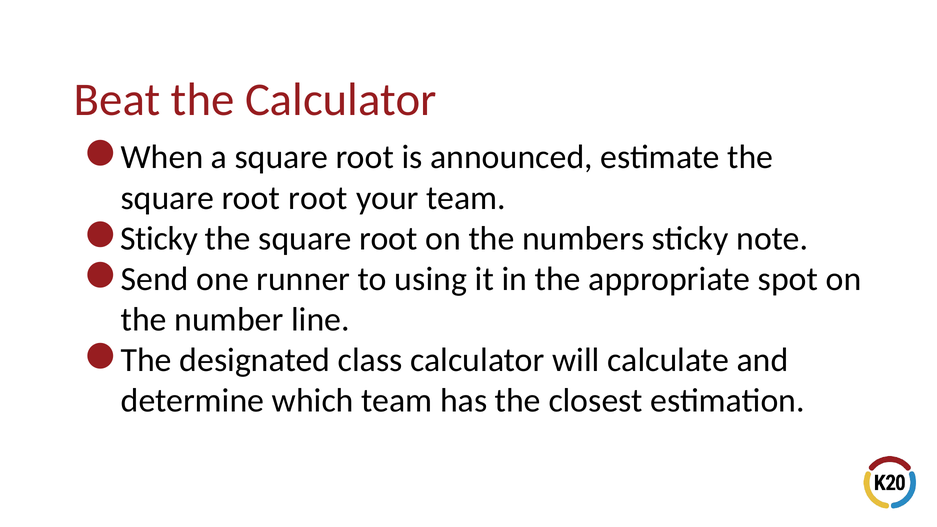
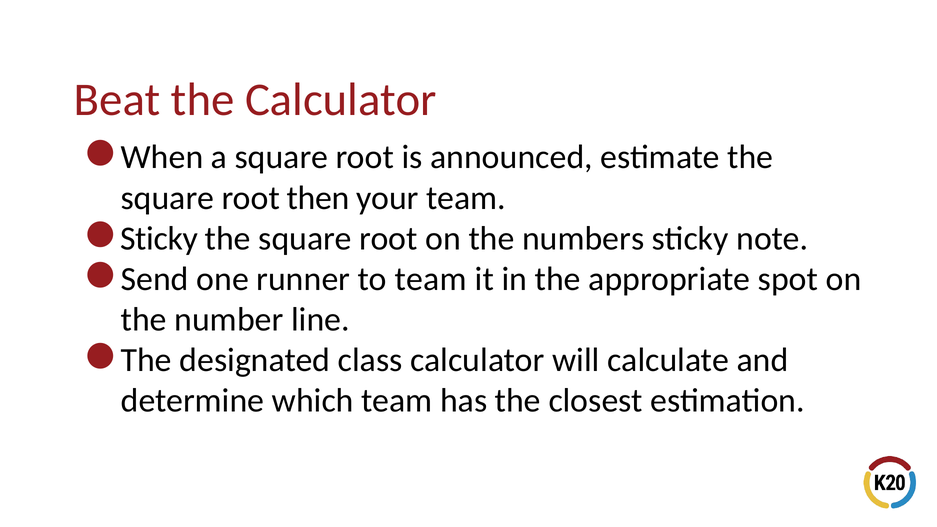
root root: root -> then
to using: using -> team
